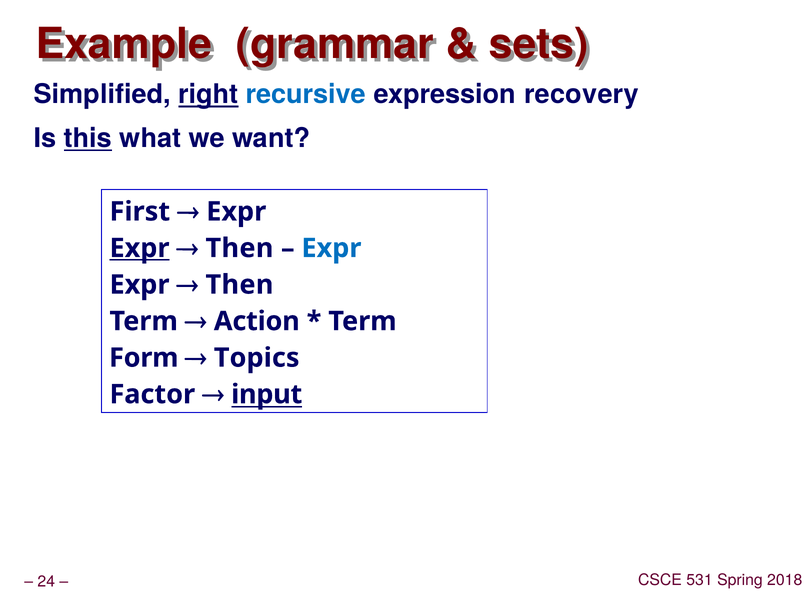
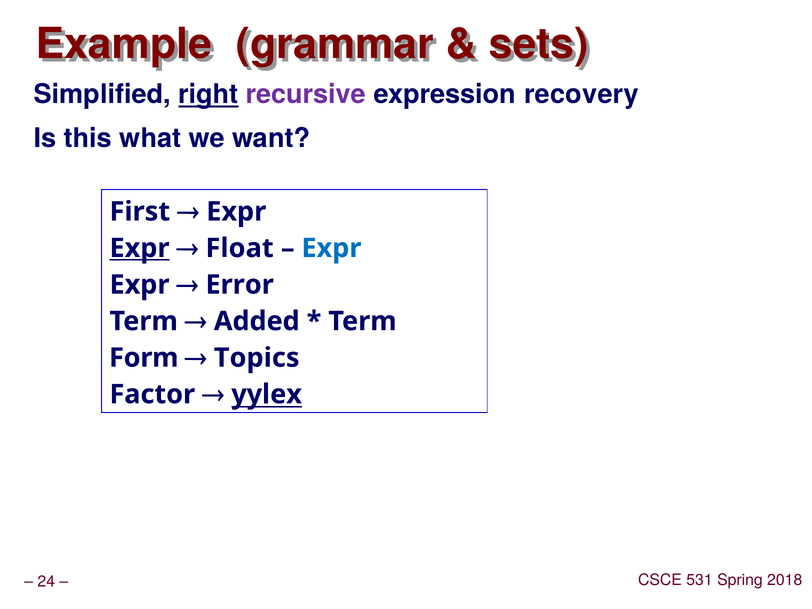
recursive colour: blue -> purple
this underline: present -> none
Then at (240, 248): Then -> Float
Then at (240, 285): Then -> Error
Action: Action -> Added
input: input -> yylex
